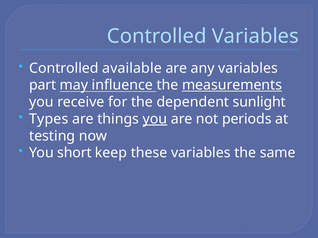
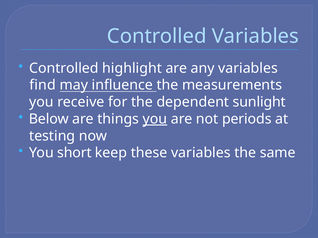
available: available -> highlight
part: part -> find
measurements underline: present -> none
Types: Types -> Below
